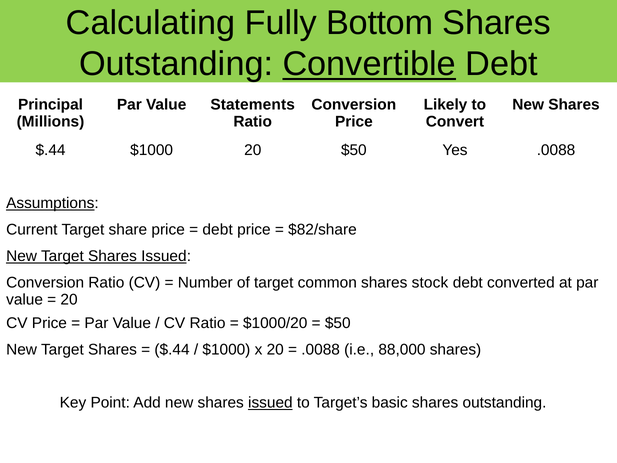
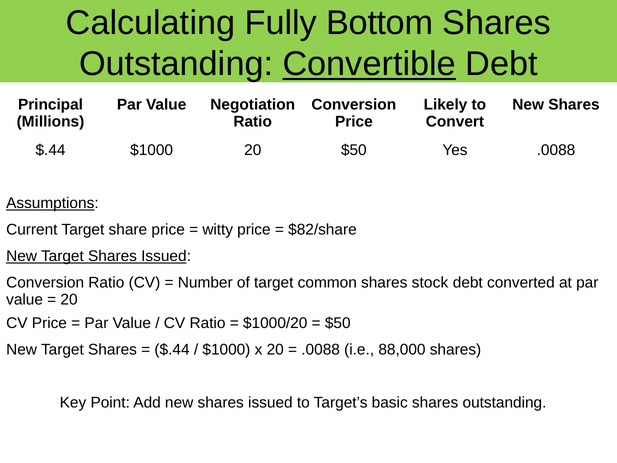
Statements: Statements -> Negotiation
debt at (218, 230): debt -> witty
issued at (270, 403) underline: present -> none
